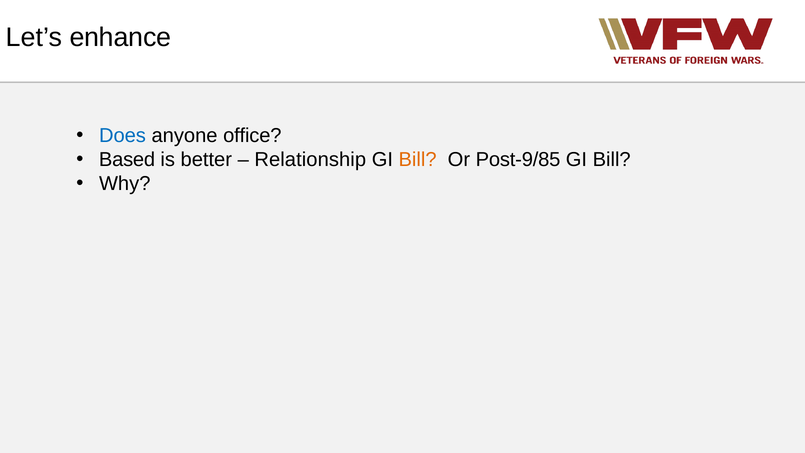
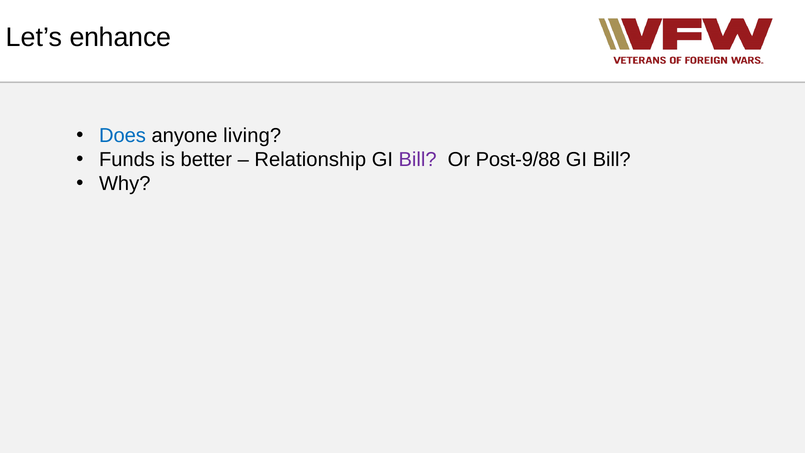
office: office -> living
Based: Based -> Funds
Bill at (418, 160) colour: orange -> purple
Post-9/85: Post-9/85 -> Post-9/88
